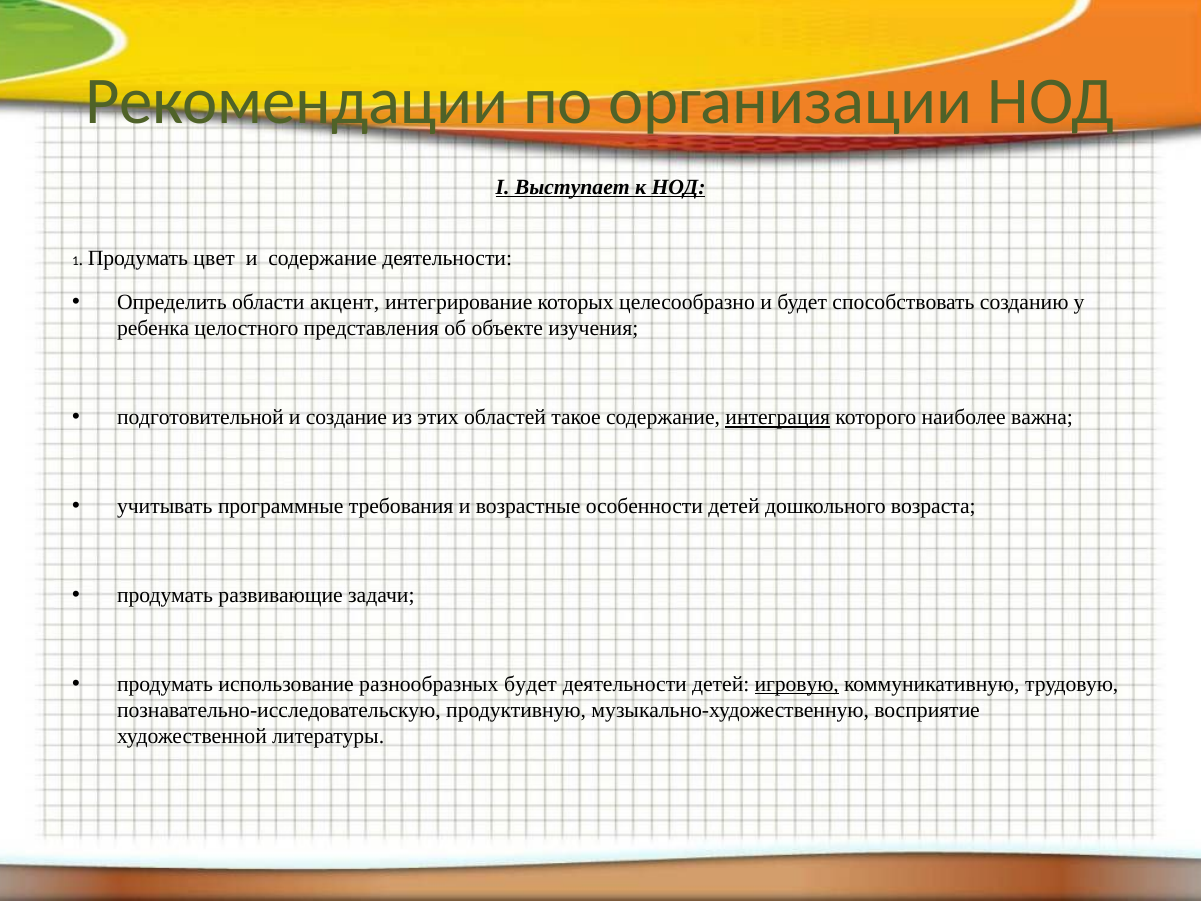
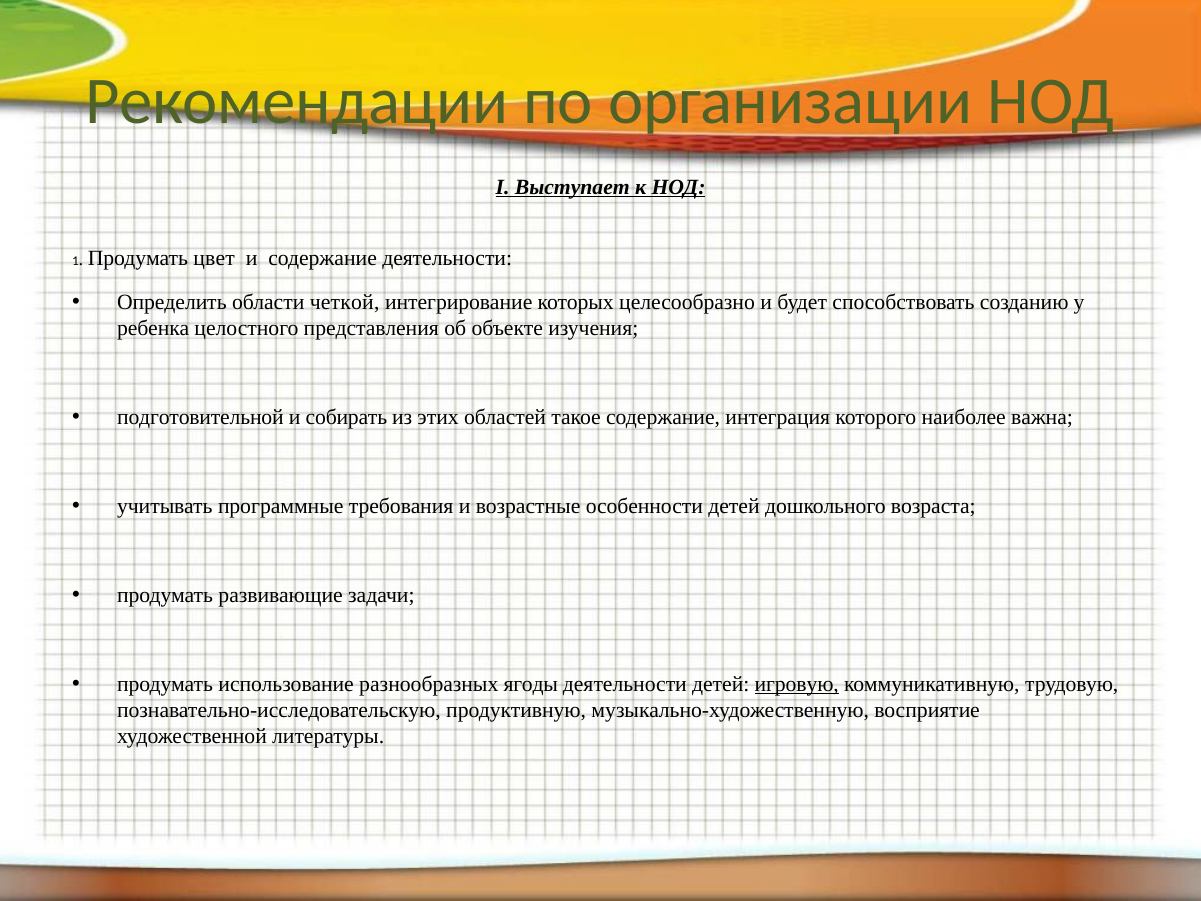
акцент: акцент -> четкой
создание: создание -> собирать
интеграция underline: present -> none
разнообразных будет: будет -> ягоды
